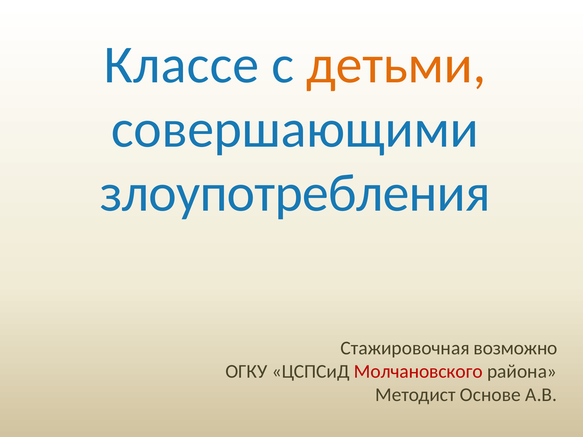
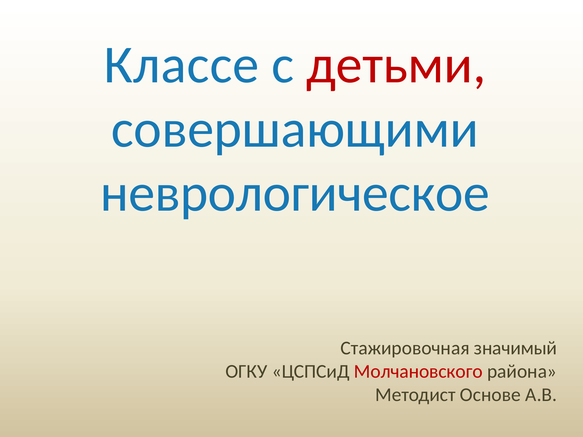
детьми colour: orange -> red
злоупотребления: злоупотребления -> неврологическое
возможно: возможно -> значимый
